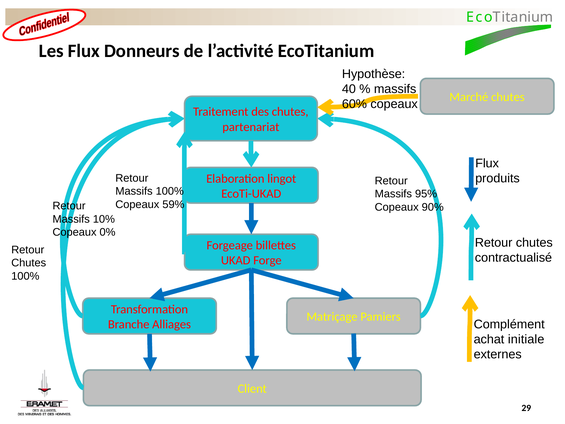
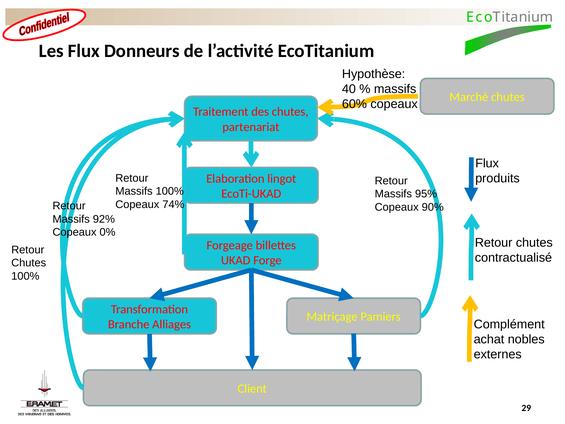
59%: 59% -> 74%
10%: 10% -> 92%
initiale: initiale -> nobles
